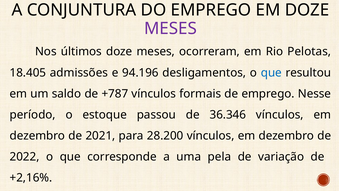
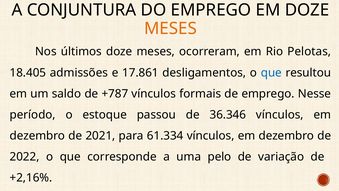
MESES at (171, 28) colour: purple -> orange
94.196: 94.196 -> 17.861
28.200: 28.200 -> 61.334
pela: pela -> pelo
